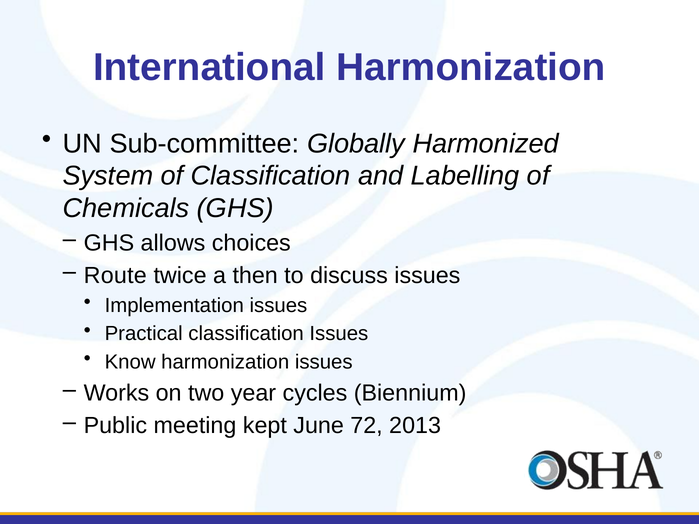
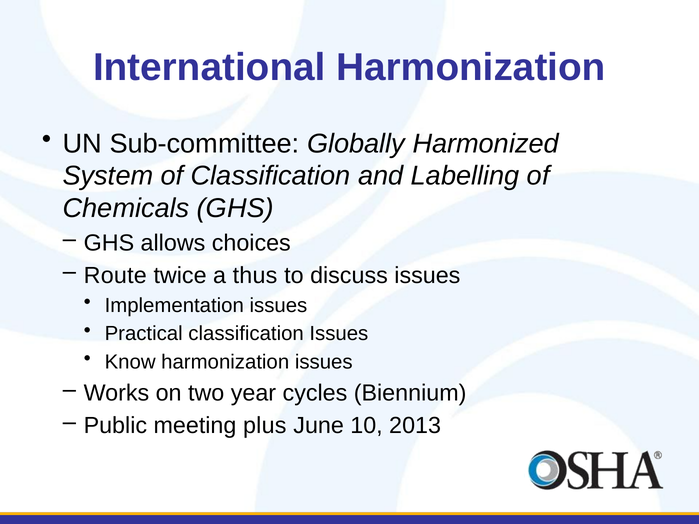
then: then -> thus
kept: kept -> plus
72: 72 -> 10
